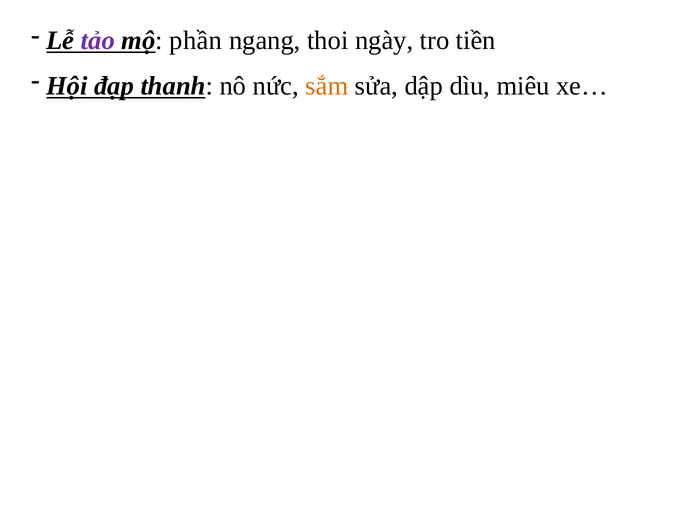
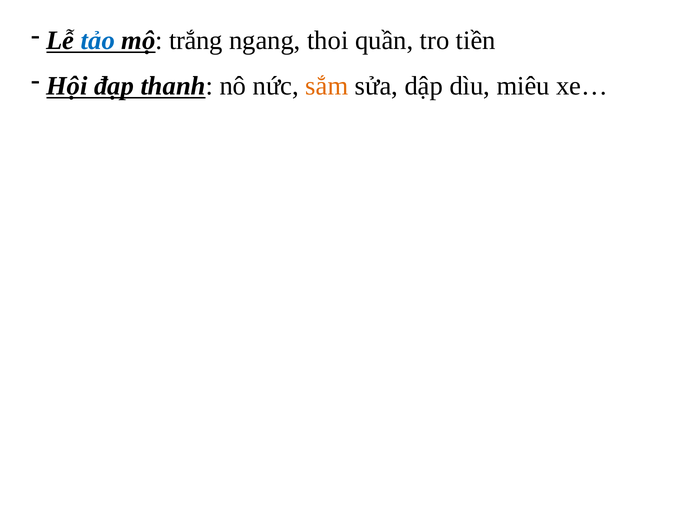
tảo colour: purple -> blue
phần: phần -> trắng
ngày: ngày -> quần
